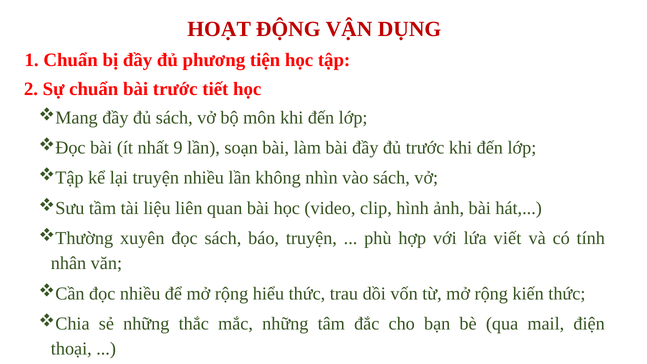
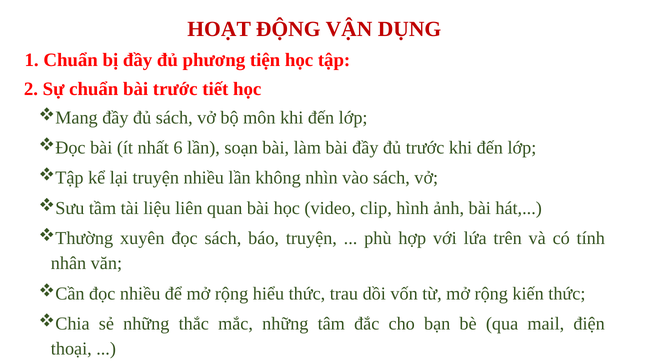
9: 9 -> 6
viết: viết -> trên
